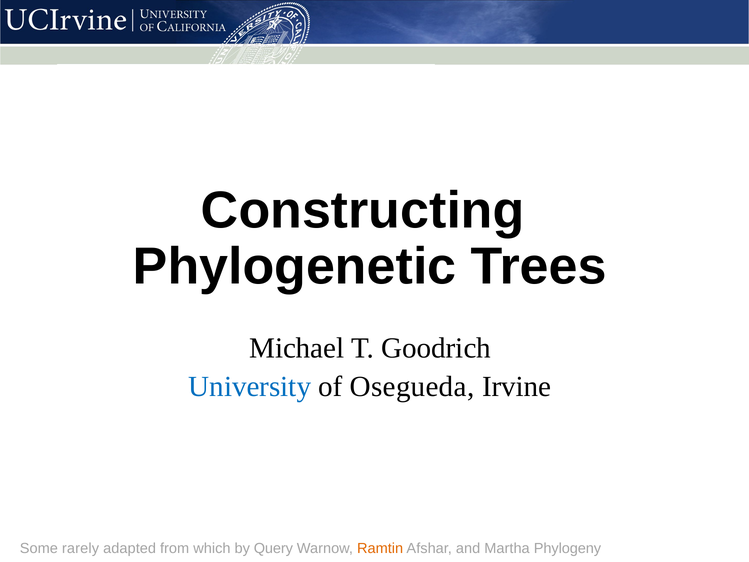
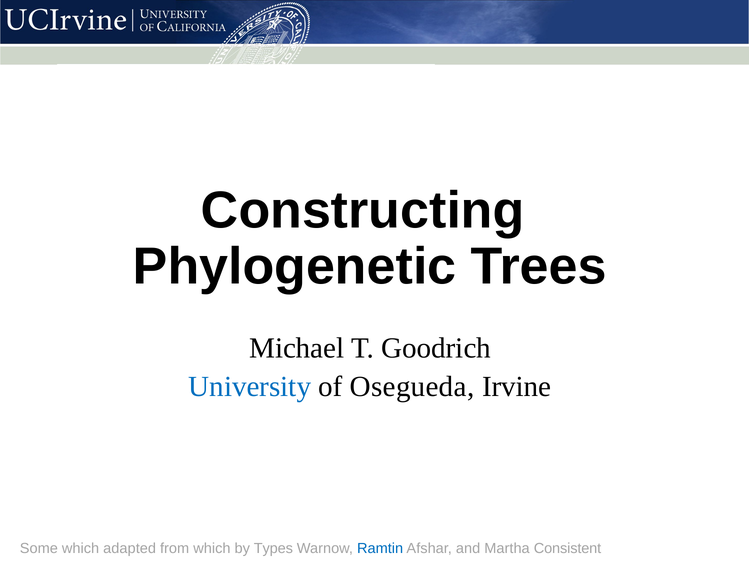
Some rarely: rarely -> which
Query: Query -> Types
Ramtin colour: orange -> blue
Phylogeny: Phylogeny -> Consistent
